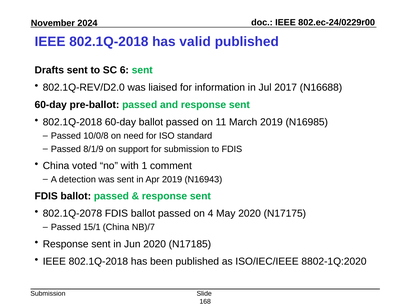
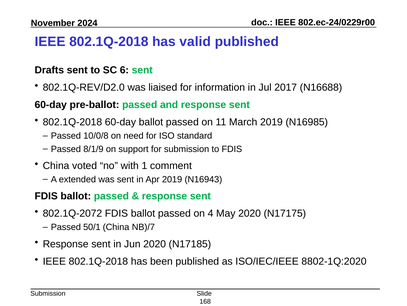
detection: detection -> extended
802.1Q-2078: 802.1Q-2078 -> 802.1Q-2072
15/1: 15/1 -> 50/1
